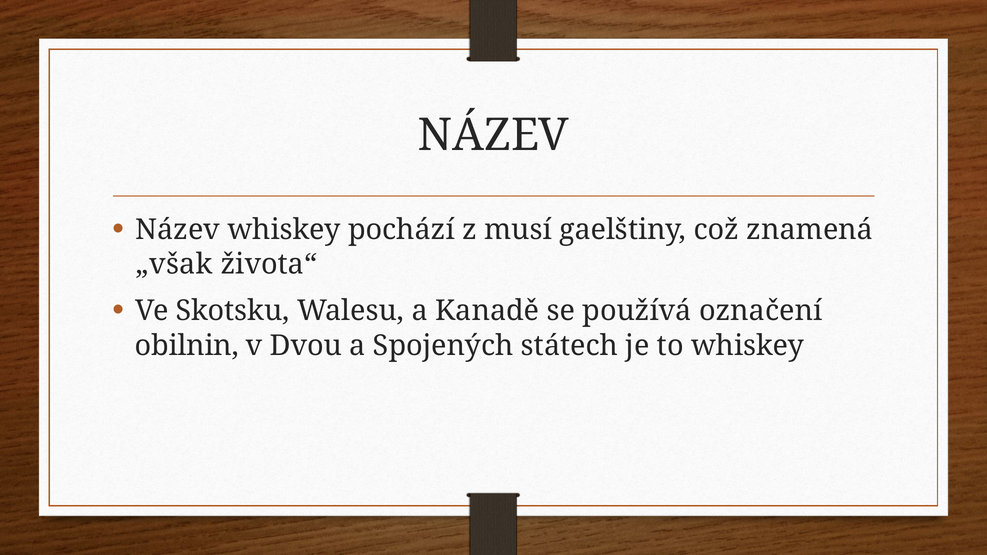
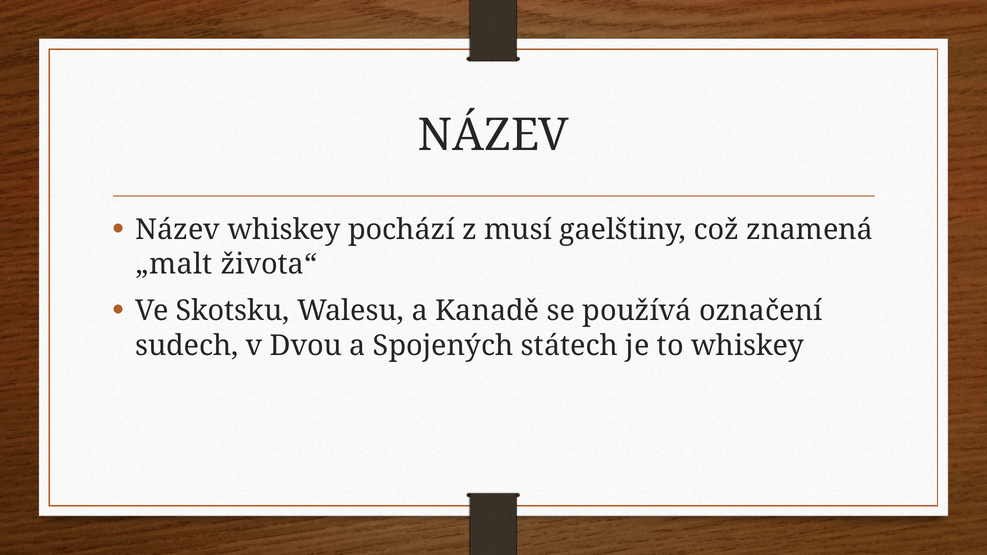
„však: „však -> „malt
obilnin: obilnin -> sudech
